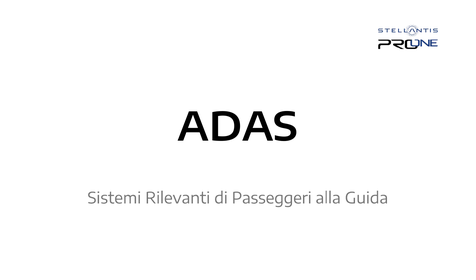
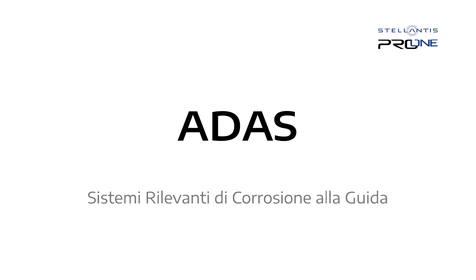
Passeggeri: Passeggeri -> Corrosione
